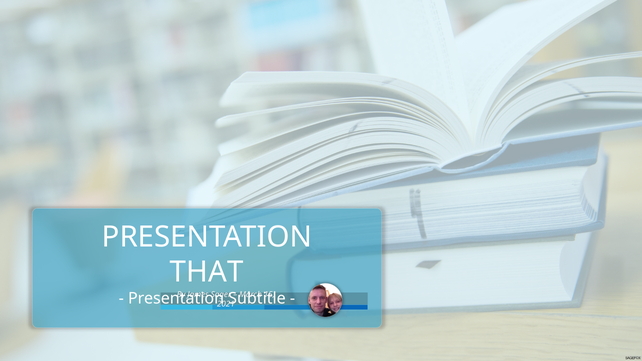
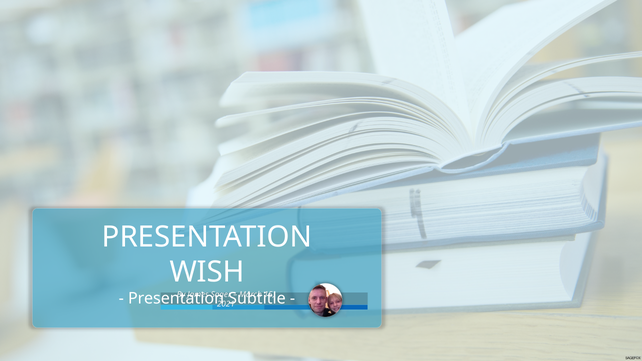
THAT: THAT -> WISH
